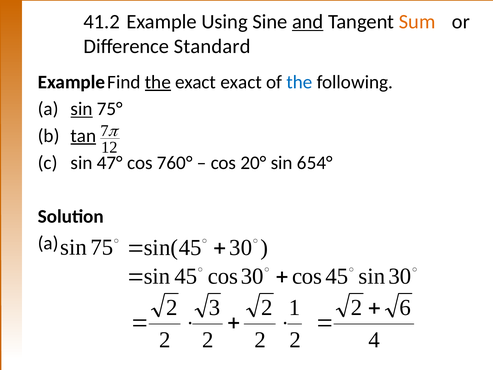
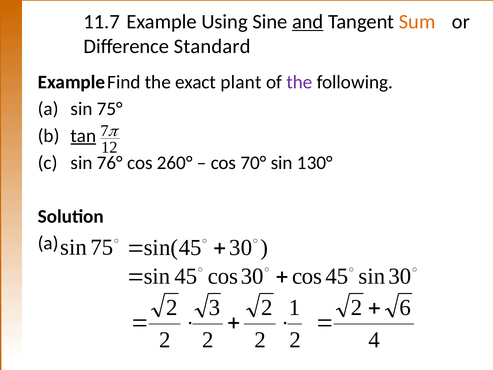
41.2: 41.2 -> 11.7
the at (158, 82) underline: present -> none
exact exact: exact -> plant
the at (299, 82) colour: blue -> purple
sin at (82, 109) underline: present -> none
47°: 47° -> 76°
760°: 760° -> 260°
20°: 20° -> 70°
654°: 654° -> 130°
